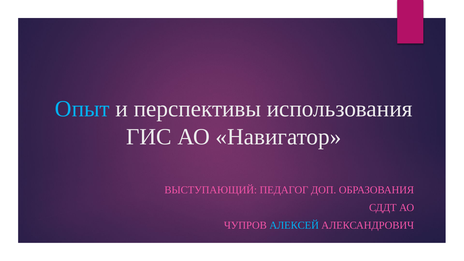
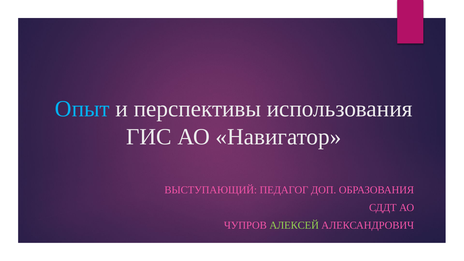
АЛЕКСЕЙ colour: light blue -> light green
